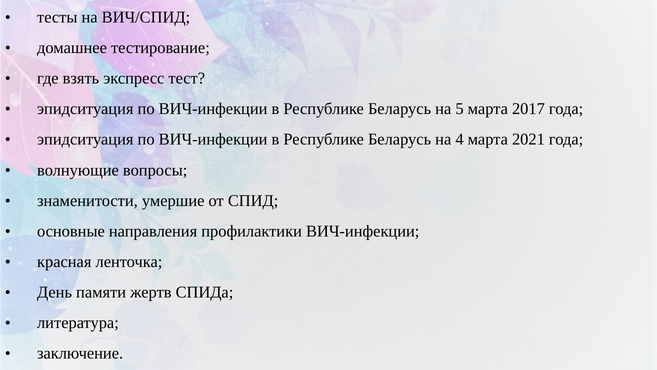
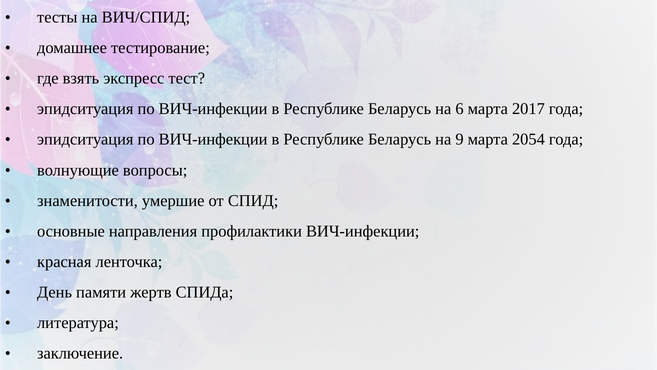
5: 5 -> 6
4: 4 -> 9
2021: 2021 -> 2054
